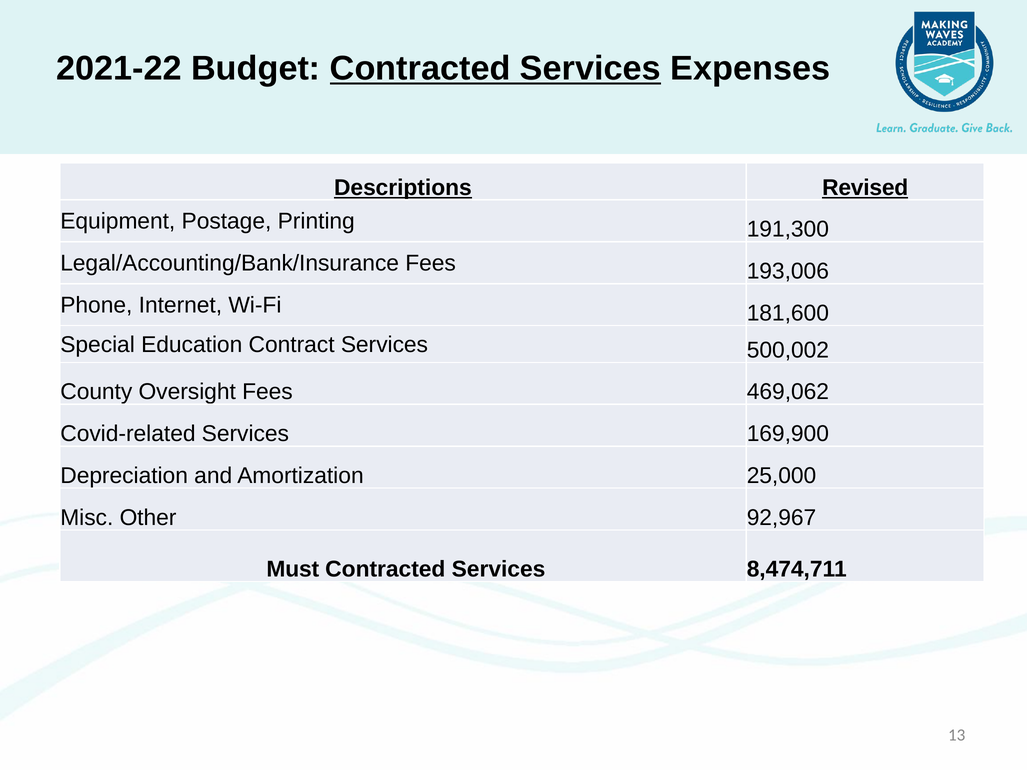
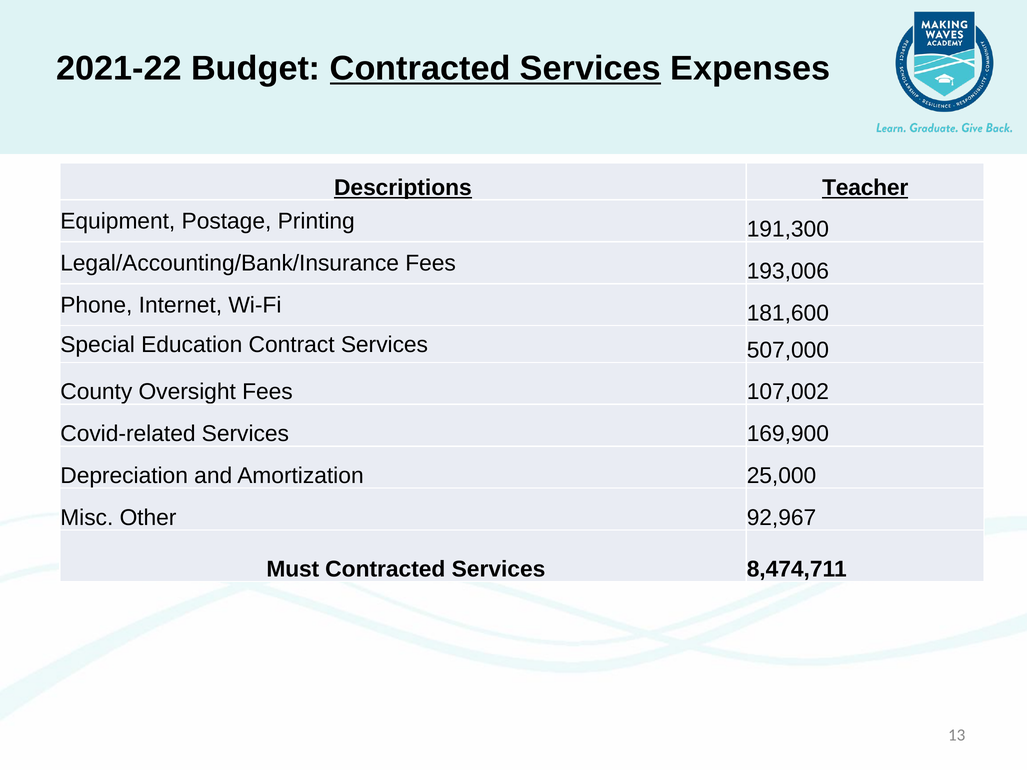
Revised: Revised -> Teacher
500,002: 500,002 -> 507,000
469,062: 469,062 -> 107,002
